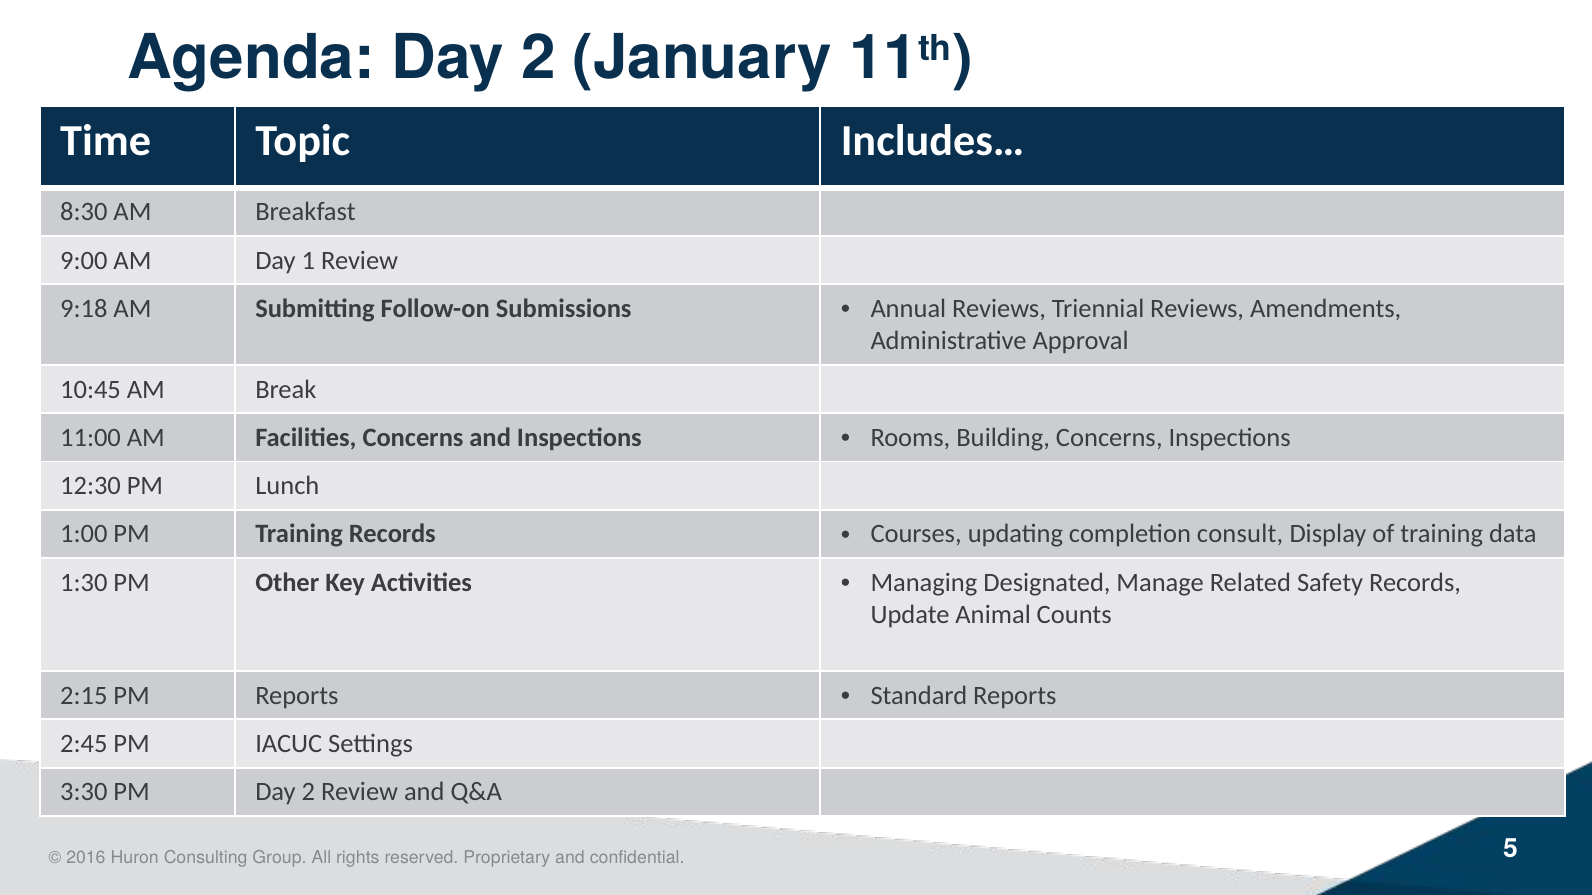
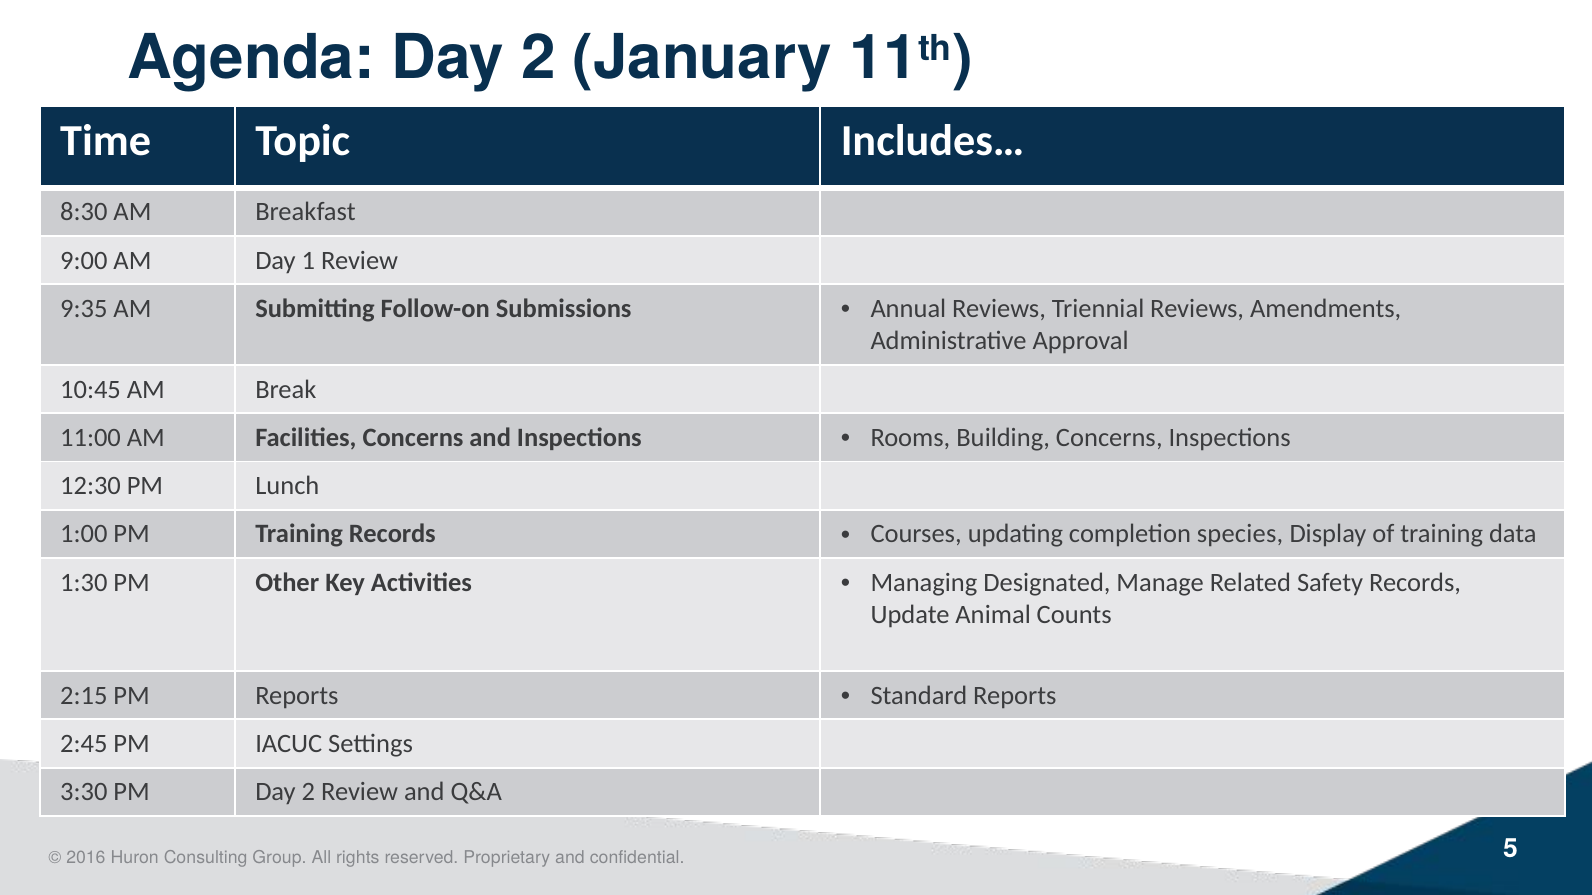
9:18: 9:18 -> 9:35
consult: consult -> species
